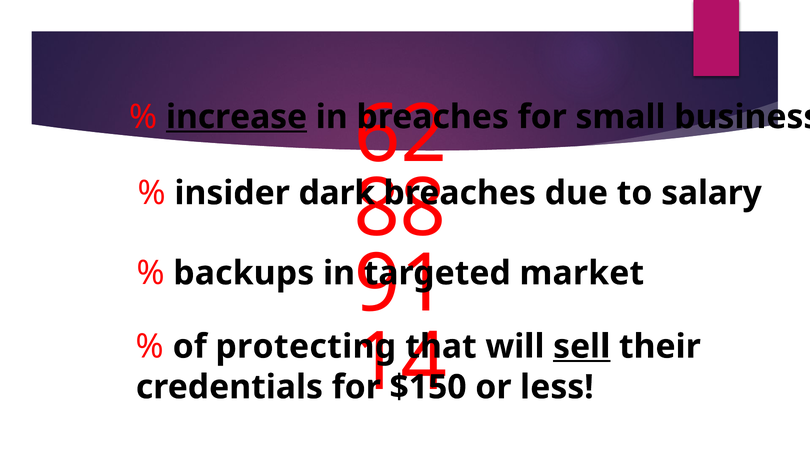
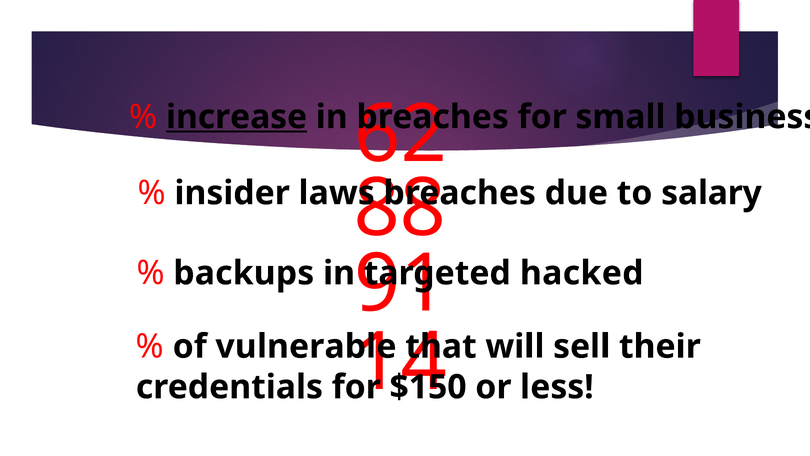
dark: dark -> laws
market: market -> hacked
protecting: protecting -> vulnerable
sell underline: present -> none
